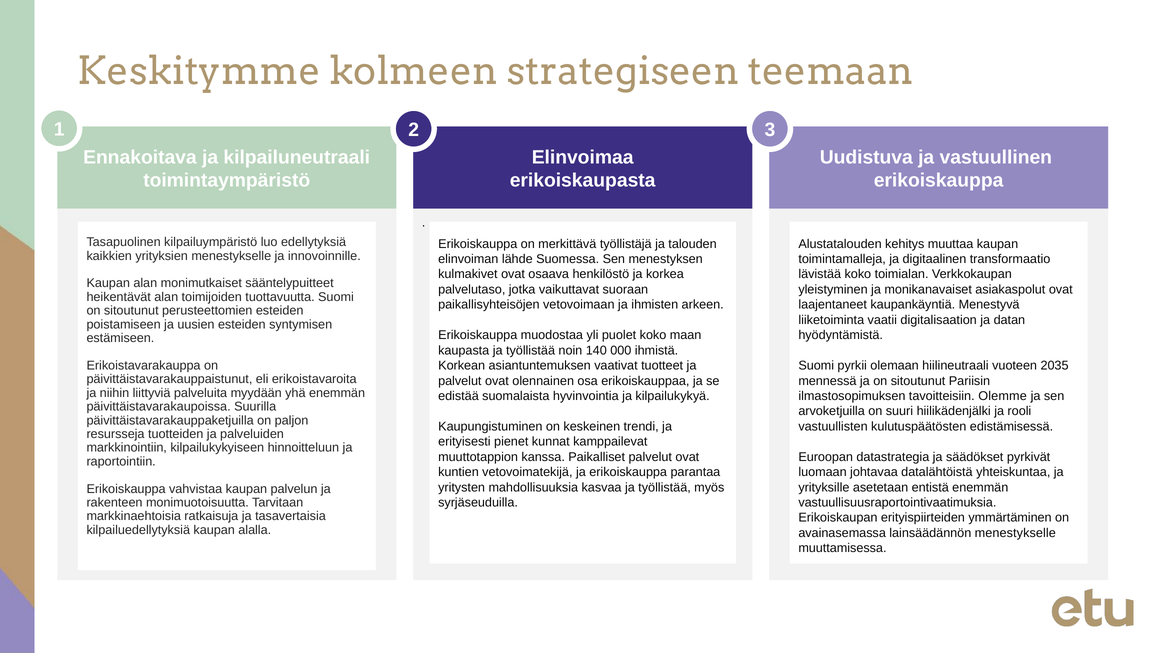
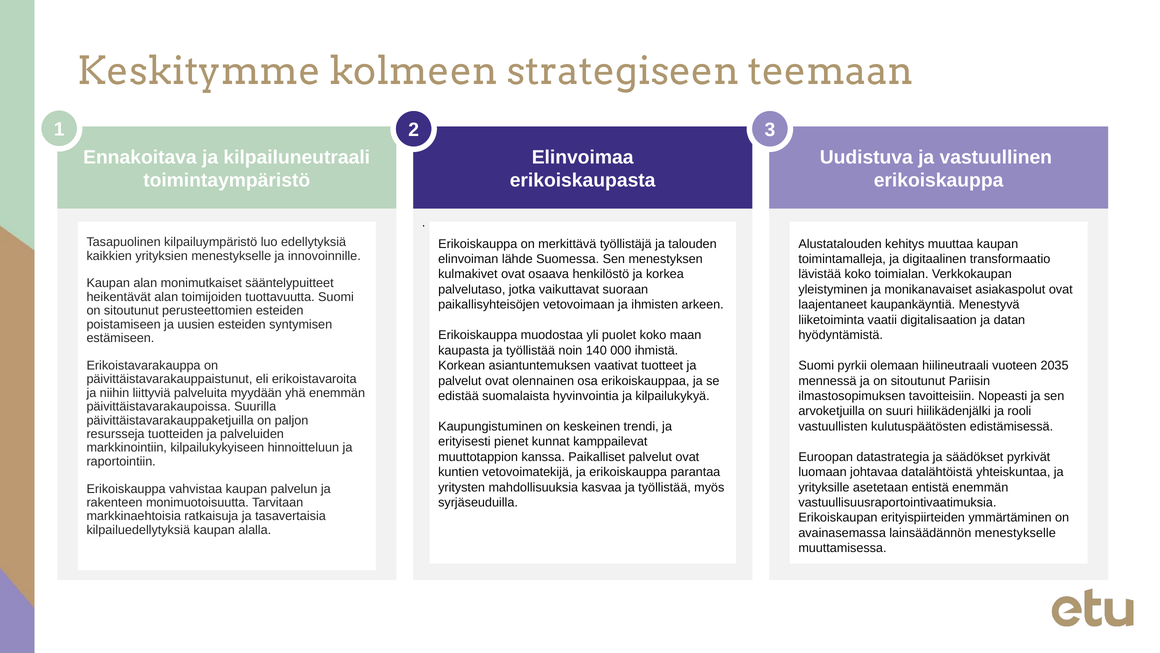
Olemme: Olemme -> Nopeasti
